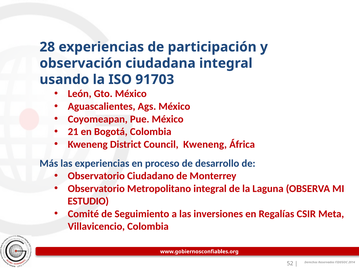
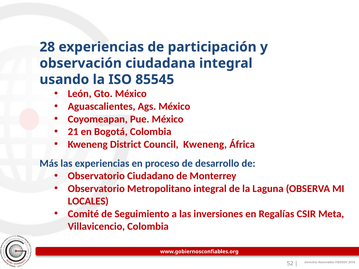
91703: 91703 -> 85545
ESTUDIO: ESTUDIO -> LOCALES
